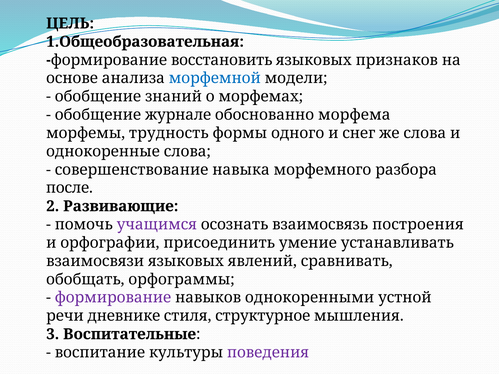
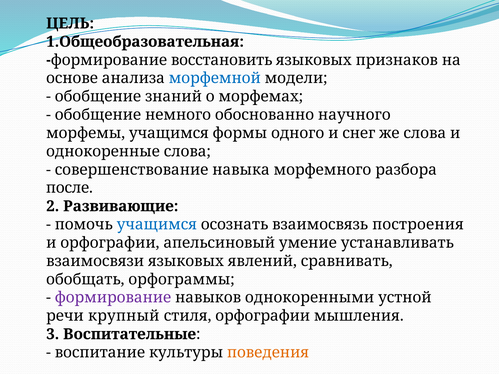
журнале: журнале -> немного
морфема: морфема -> научного
морфемы трудность: трудность -> учащимся
учащимся at (157, 225) colour: purple -> blue
присоединить: присоединить -> апельсиновый
дневнике: дневнике -> крупный
стиля структурное: структурное -> орфографии
поведения colour: purple -> orange
